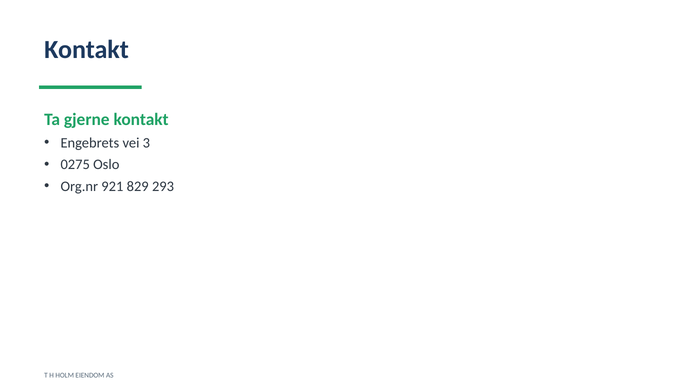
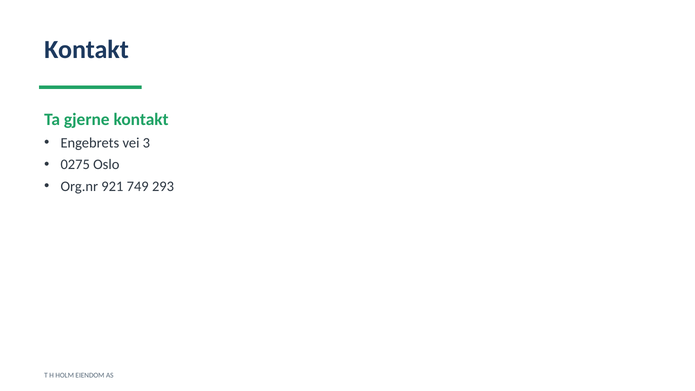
829: 829 -> 749
